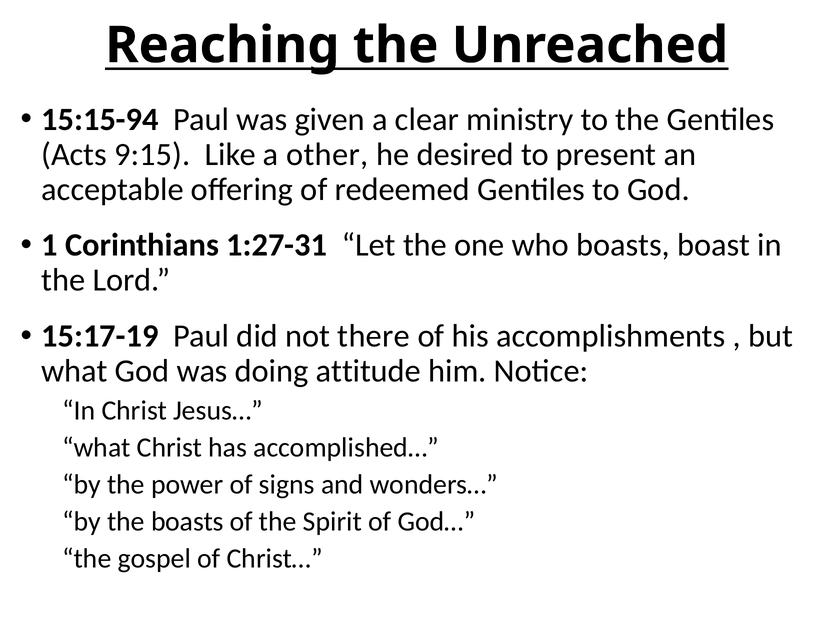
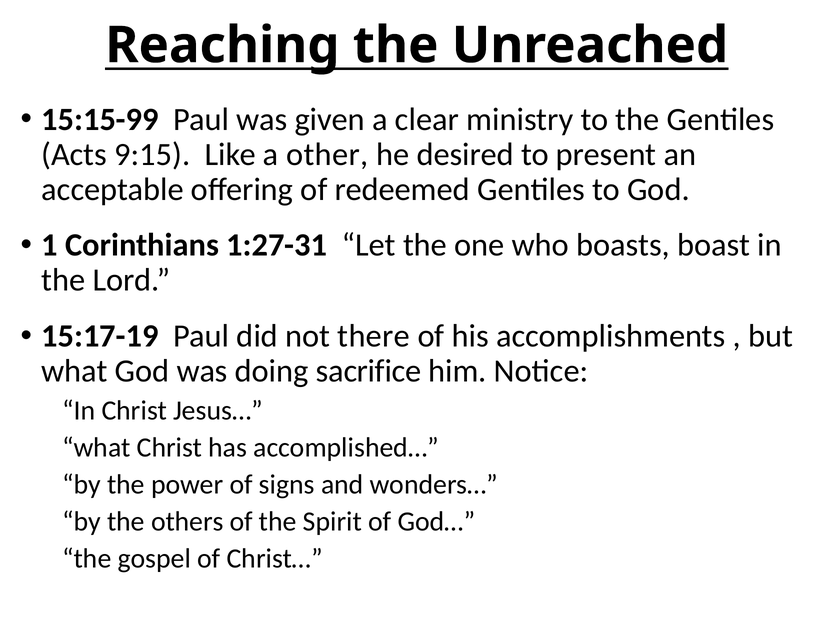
15:15-94: 15:15-94 -> 15:15-99
attitude: attitude -> sacrifice
the boasts: boasts -> others
